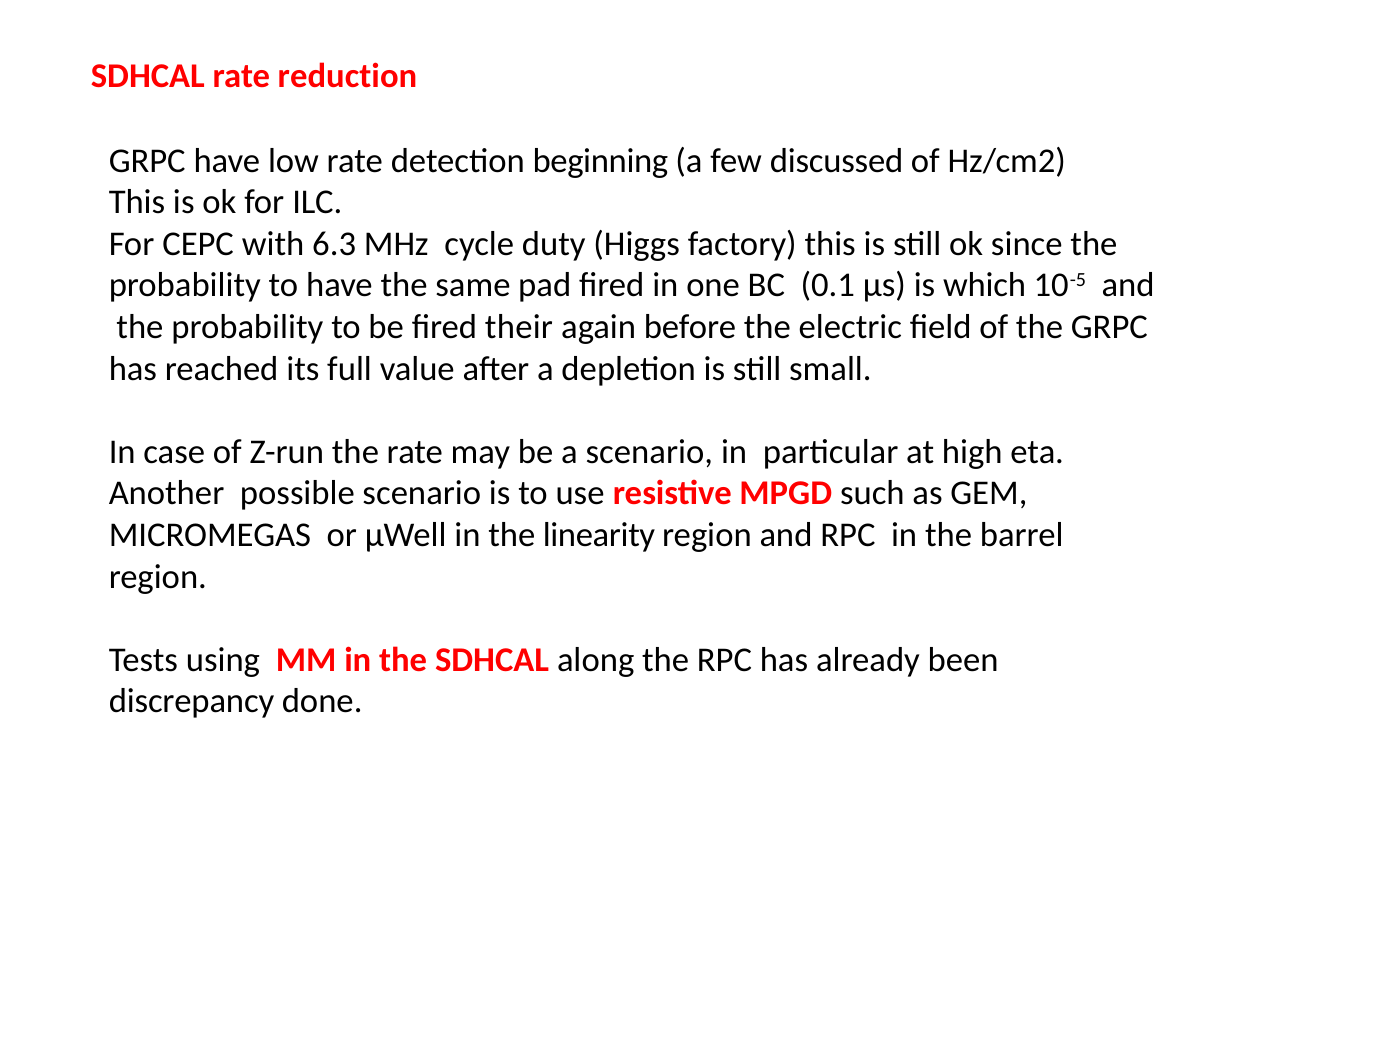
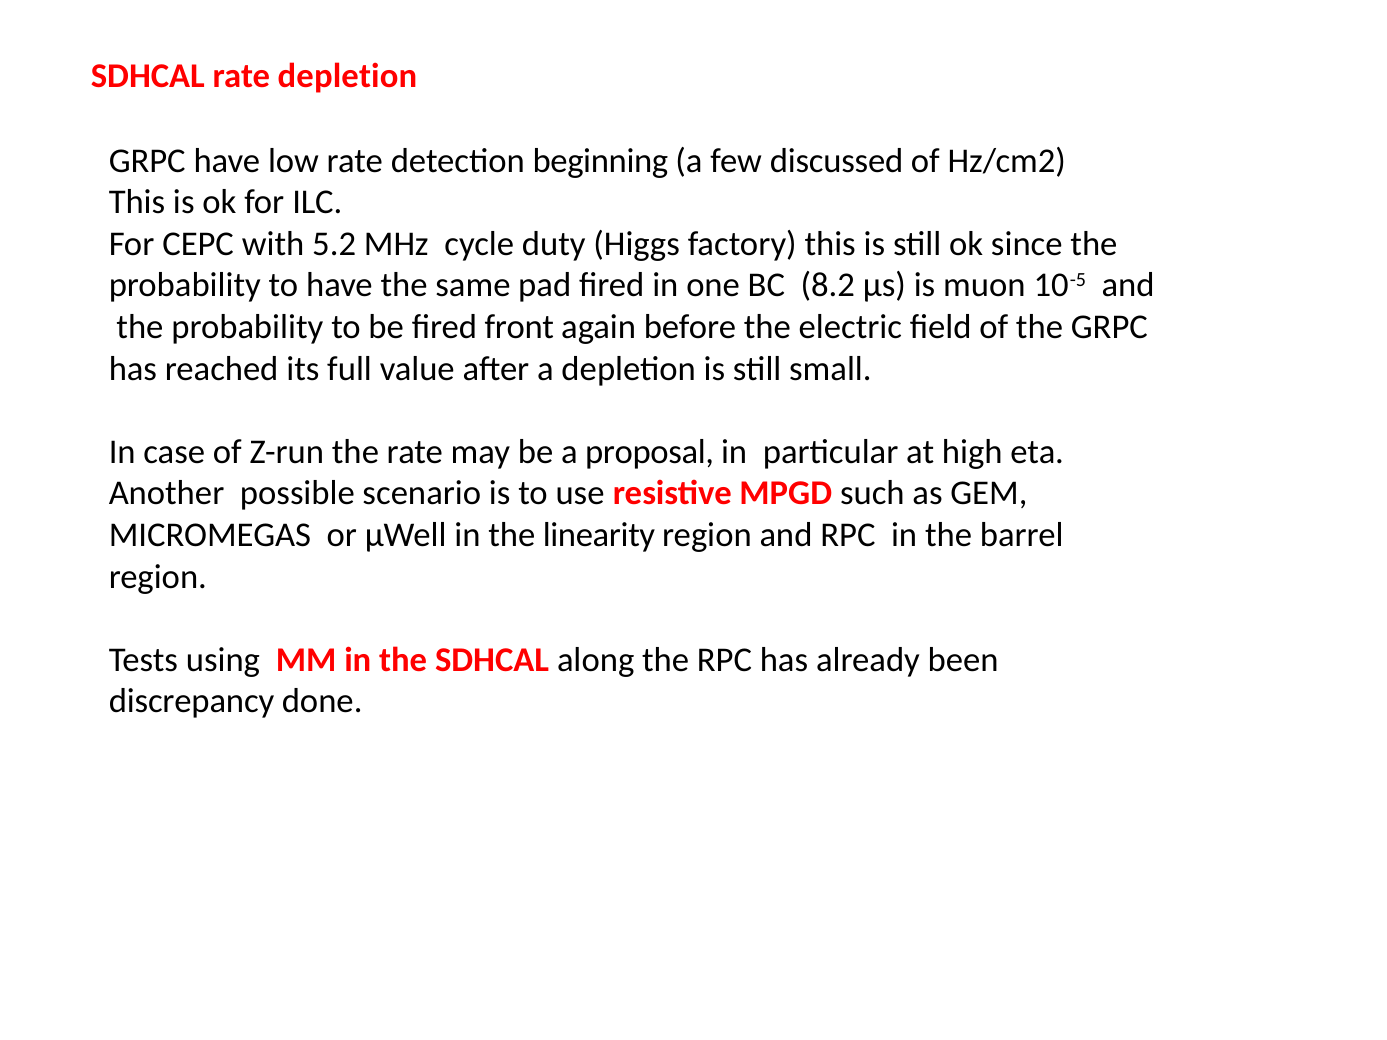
rate reduction: reduction -> depletion
6.3: 6.3 -> 5.2
0.1: 0.1 -> 8.2
which: which -> muon
their: their -> front
a scenario: scenario -> proposal
